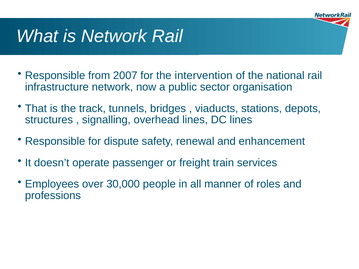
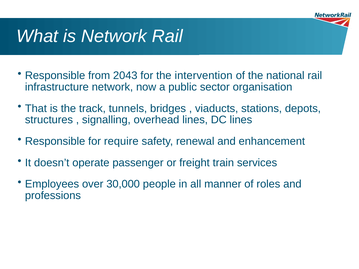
2007: 2007 -> 2043
dispute: dispute -> require
